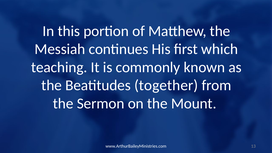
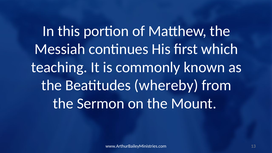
together: together -> whereby
